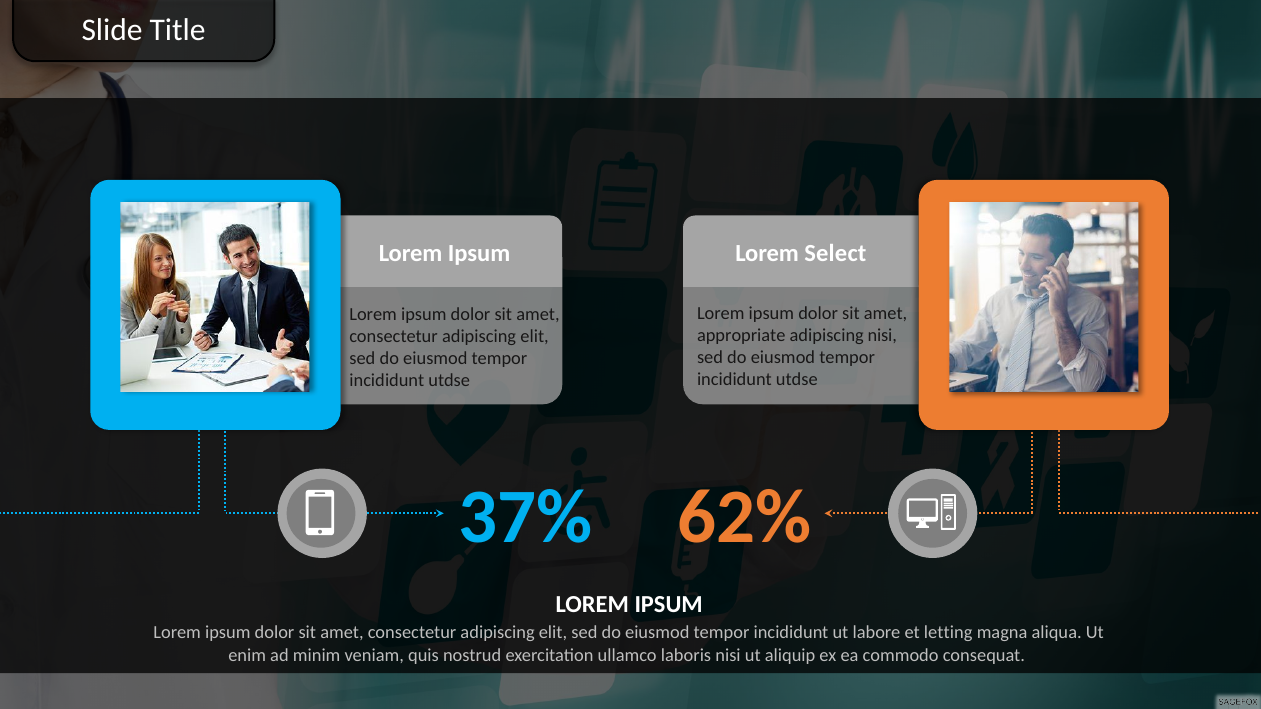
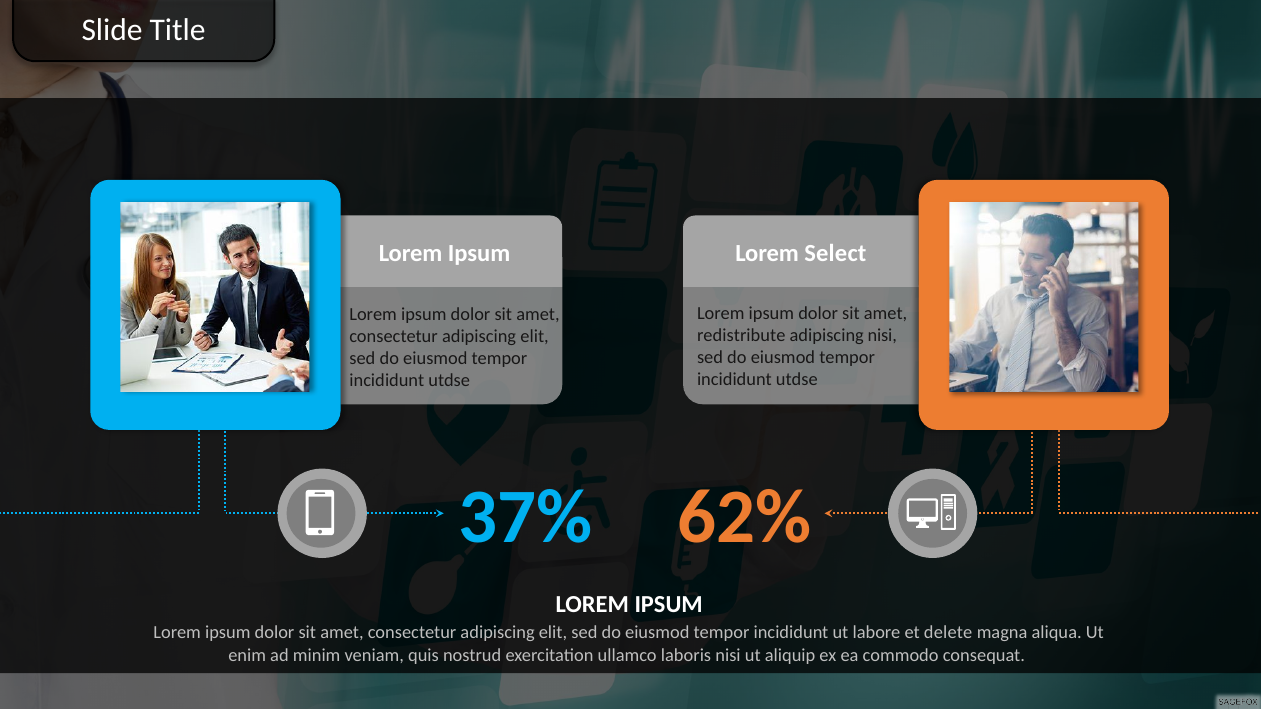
appropriate: appropriate -> redistribute
letting: letting -> delete
